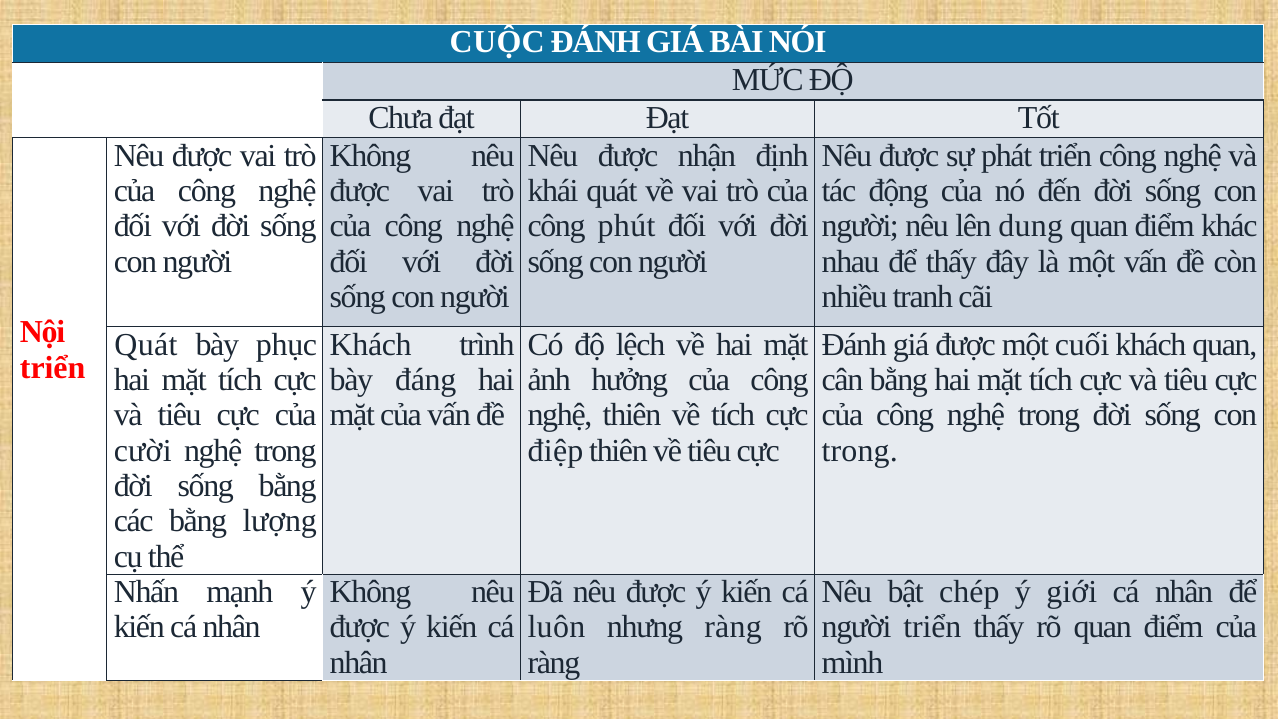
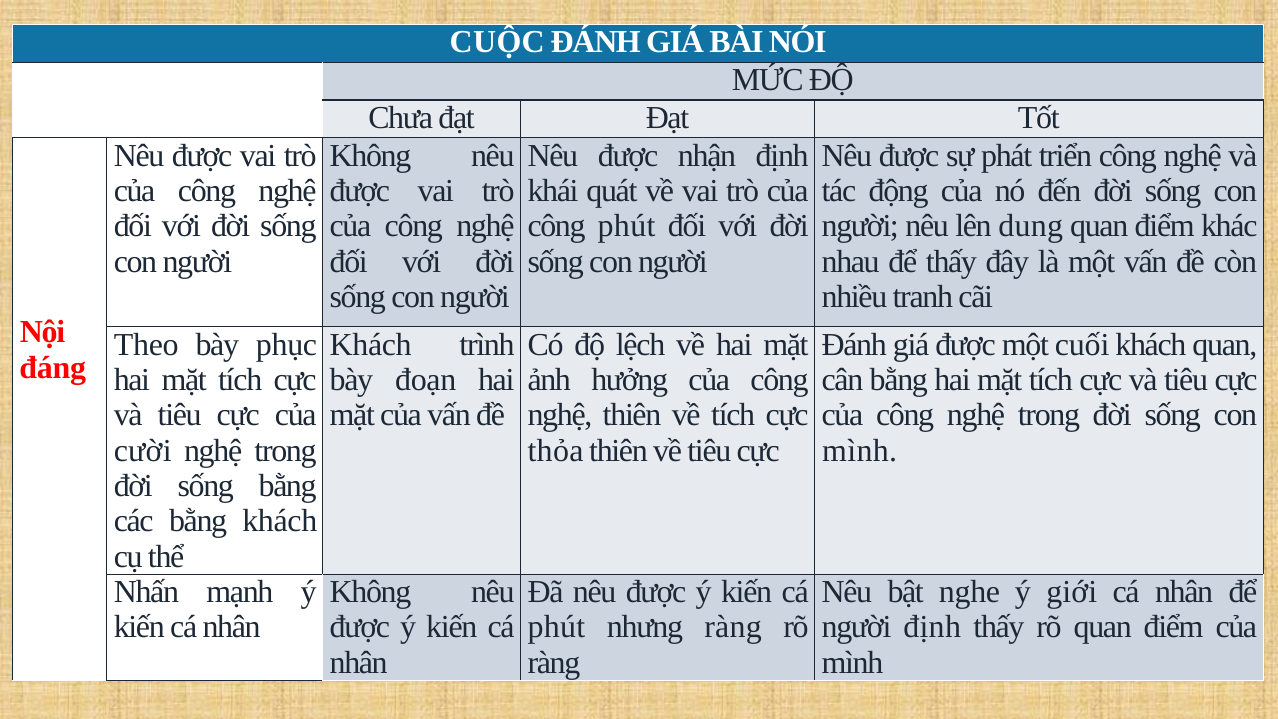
Quát at (146, 345): Quát -> Theo
triển at (53, 368): triển -> đáng
đáng: đáng -> đoạn
điệp: điệp -> thỏa
trong at (860, 451): trong -> mình
bằng lượng: lượng -> khách
chép: chép -> nghe
luôn at (556, 627): luôn -> phút
người triển: triển -> định
